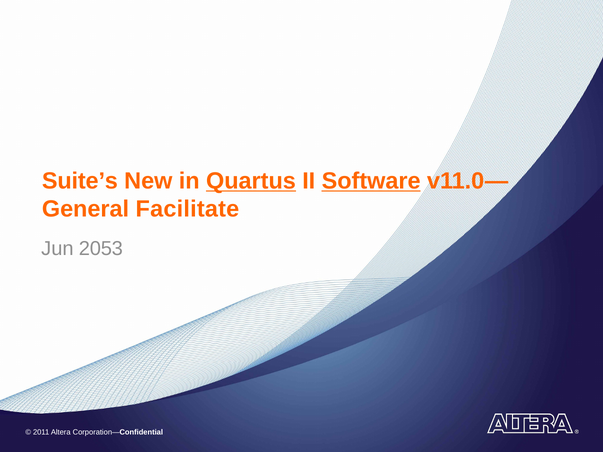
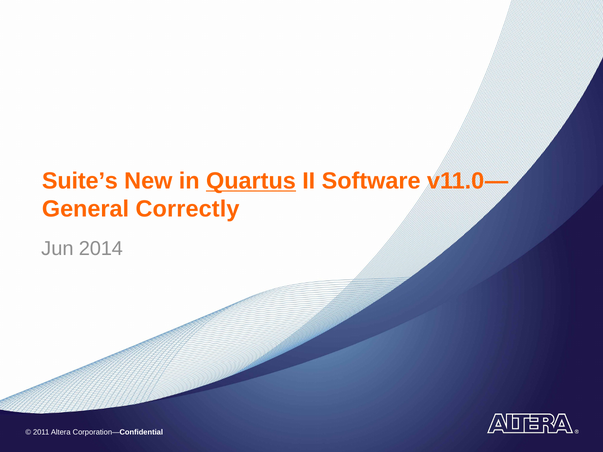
Software underline: present -> none
Facilitate: Facilitate -> Correctly
2053: 2053 -> 2014
